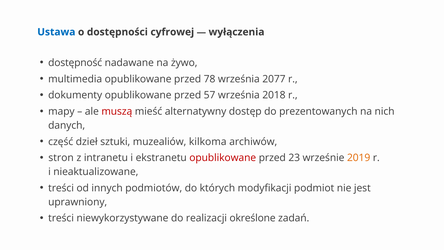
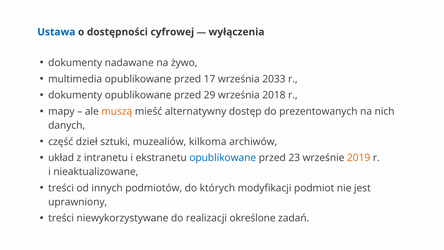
dostępność at (75, 63): dostępność -> dokumenty
78: 78 -> 17
2077: 2077 -> 2033
57: 57 -> 29
muszą colour: red -> orange
stron: stron -> układ
opublikowane at (223, 158) colour: red -> blue
